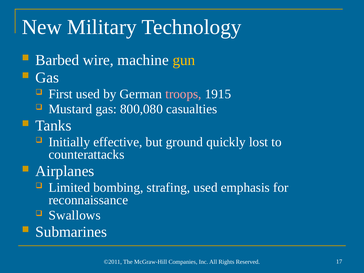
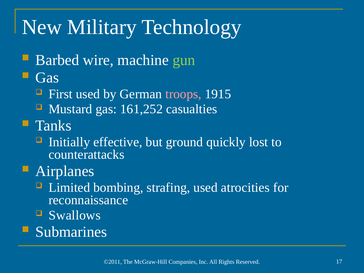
gun colour: yellow -> light green
800,080: 800,080 -> 161,252
emphasis: emphasis -> atrocities
